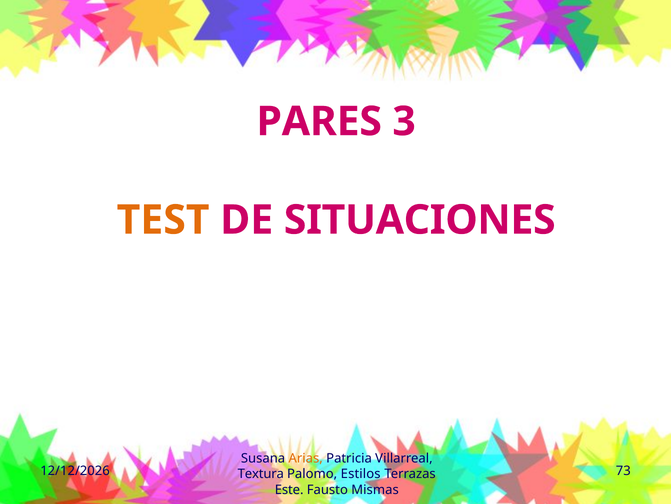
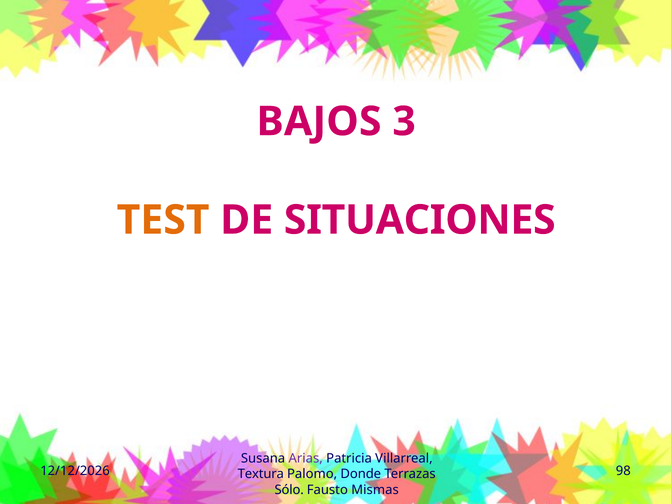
PARES: PARES -> BAJOS
Arias colour: orange -> purple
73: 73 -> 98
Estilos: Estilos -> Donde
Este: Este -> Sólo
